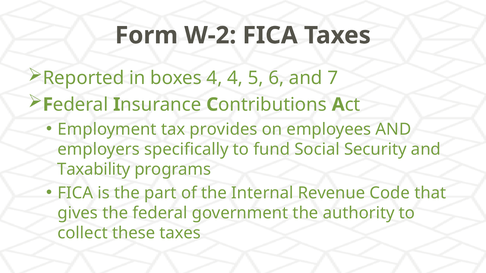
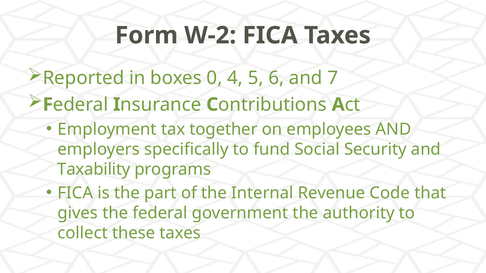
boxes 4: 4 -> 0
provides: provides -> together
